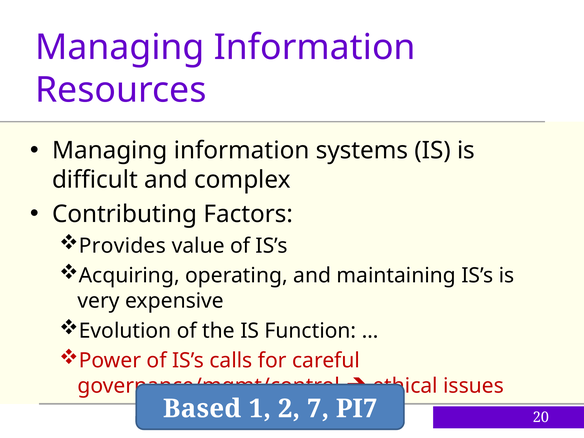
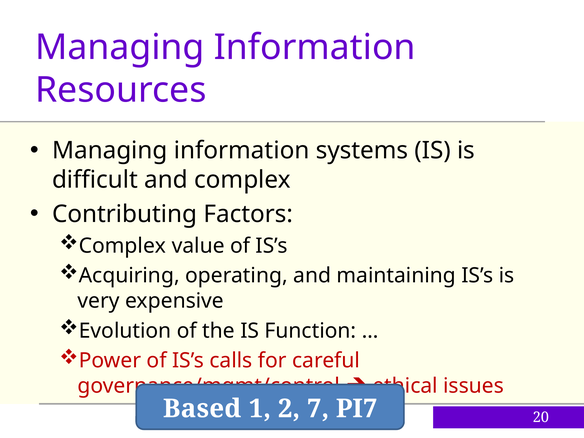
Provides at (122, 246): Provides -> Complex
